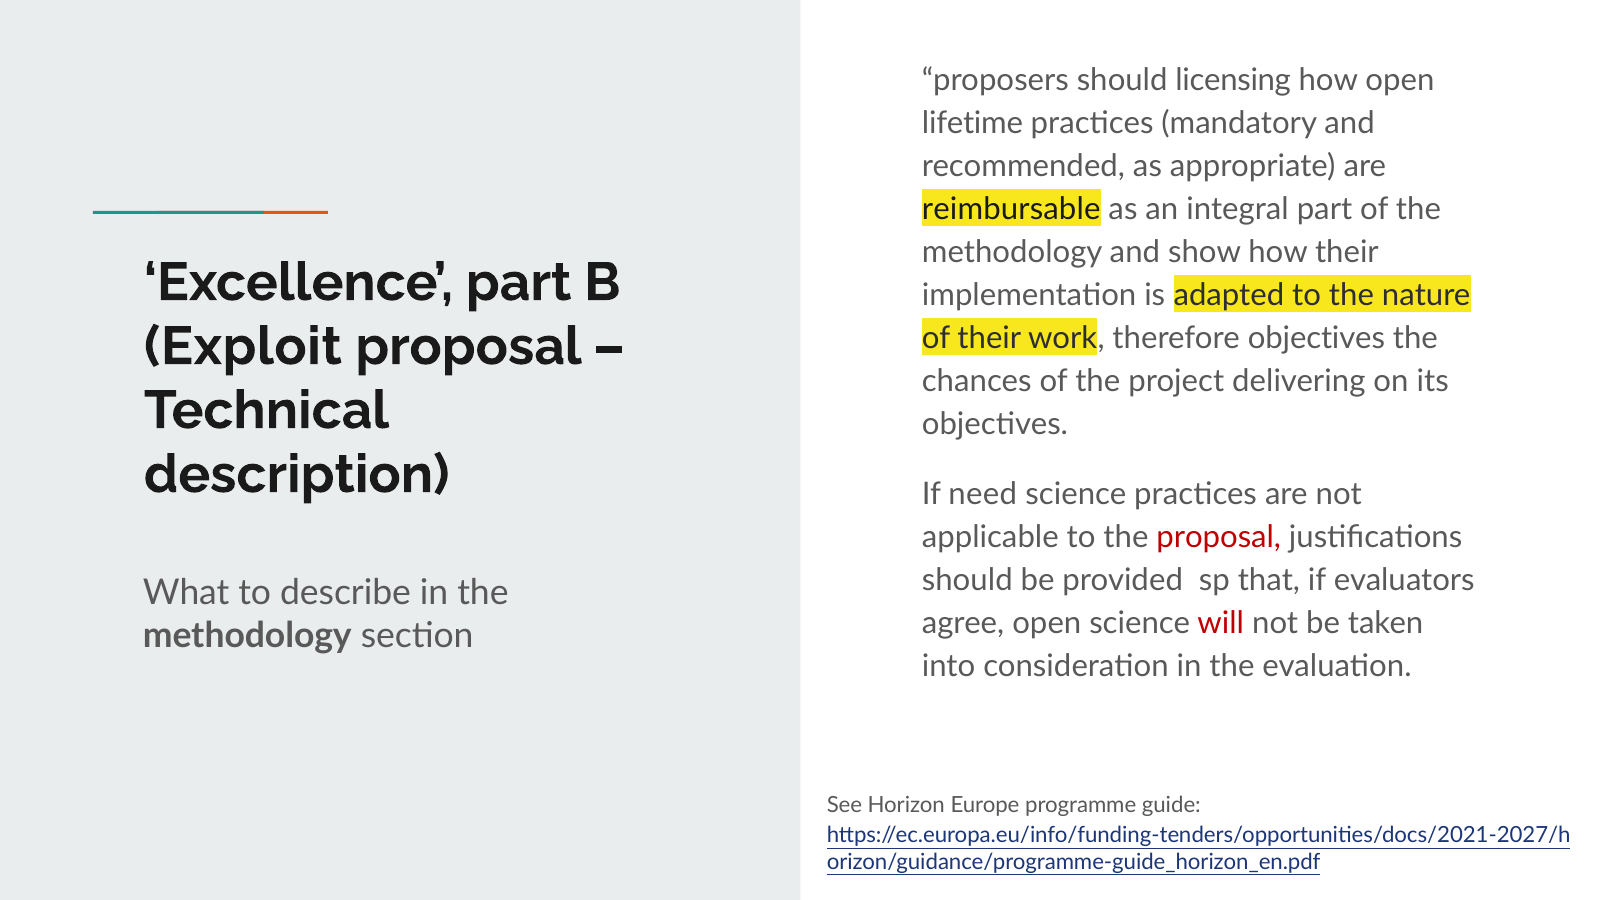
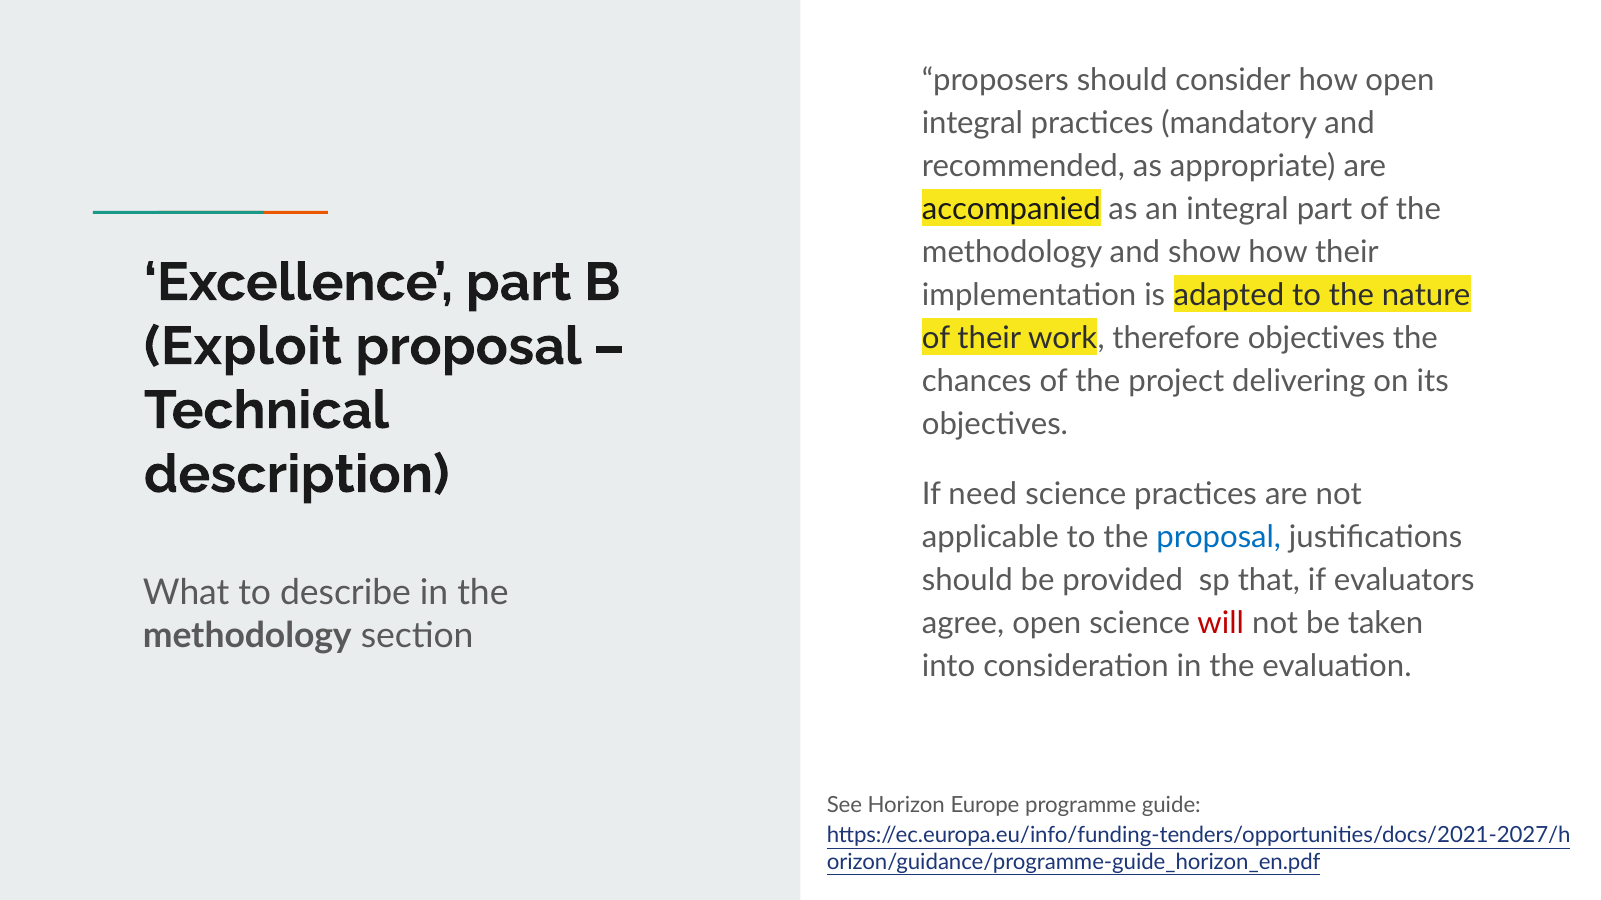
licensing: licensing -> consider
lifetime at (972, 123): lifetime -> integral
reimbursable: reimbursable -> accompanied
proposal at (1219, 537) colour: red -> blue
